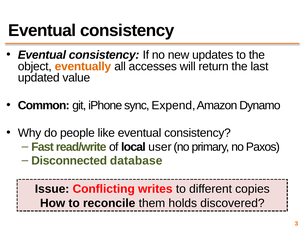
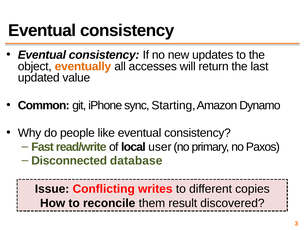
Expend: Expend -> Starting
holds: holds -> result
